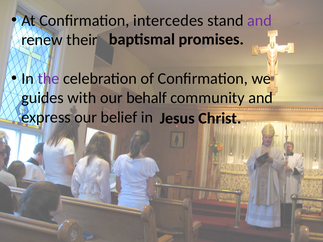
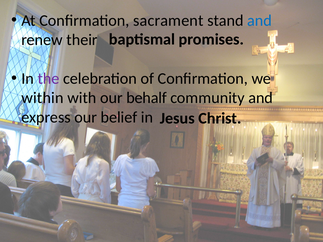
intercedes: intercedes -> sacrament
and at (259, 20) colour: purple -> blue
guides: guides -> within
